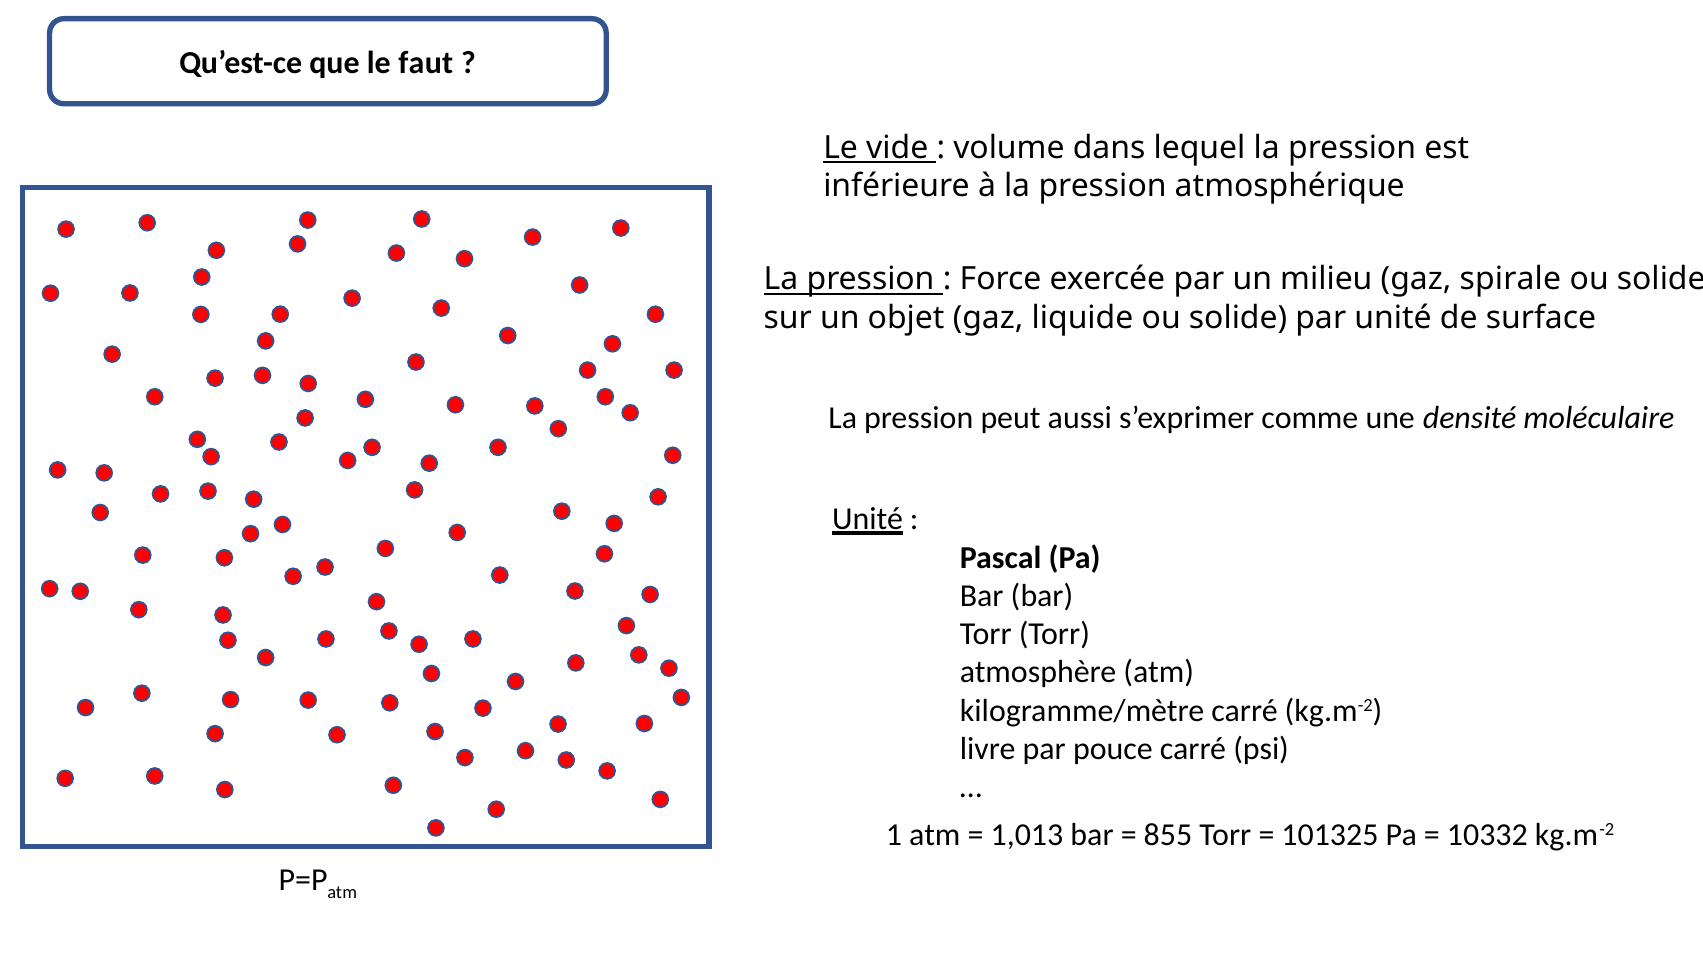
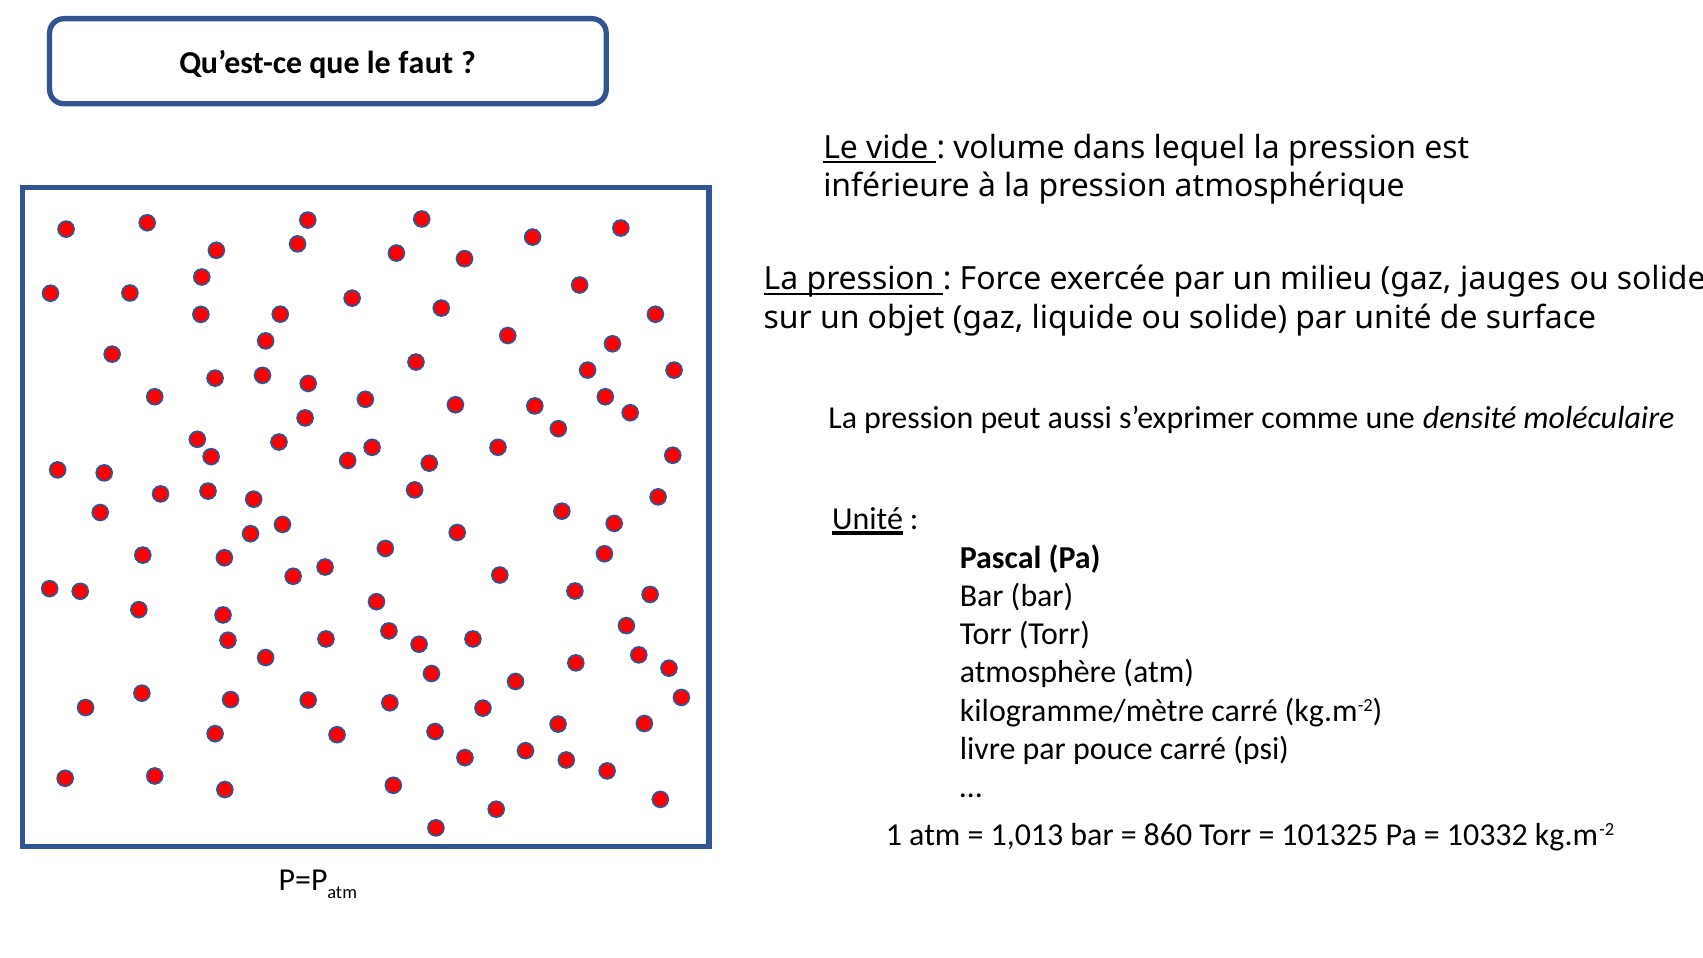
spirale: spirale -> jauges
855: 855 -> 860
